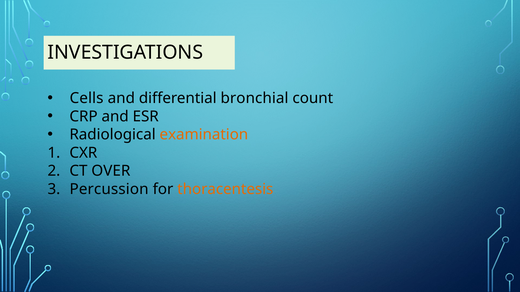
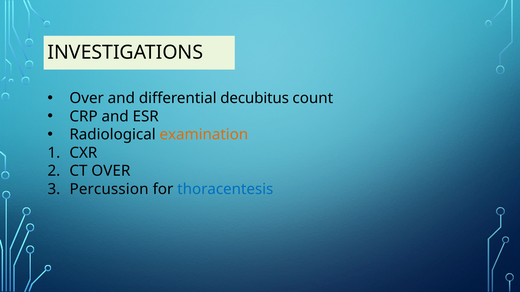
Cells at (87, 98): Cells -> Over
bronchial: bronchial -> decubitus
thoracentesis colour: orange -> blue
